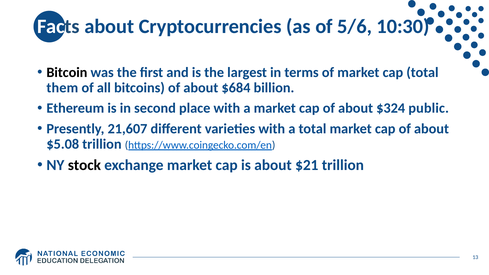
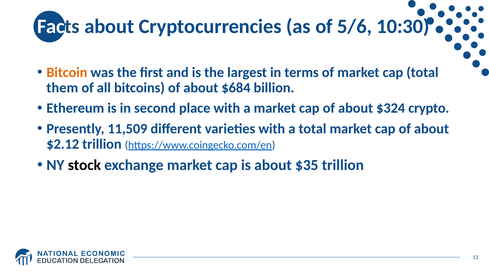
Bitcoin colour: black -> orange
public: public -> crypto
21,607: 21,607 -> 11,509
$5.08: $5.08 -> $2.12
$21: $21 -> $35
